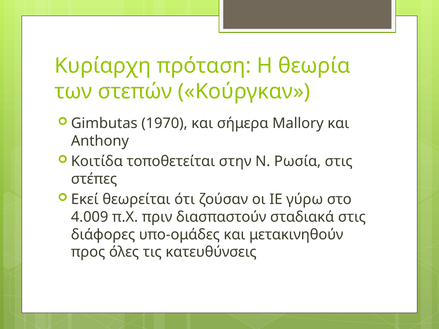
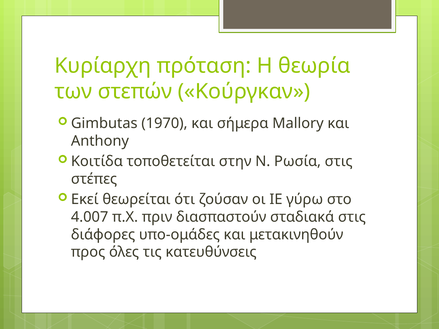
4.009: 4.009 -> 4.007
